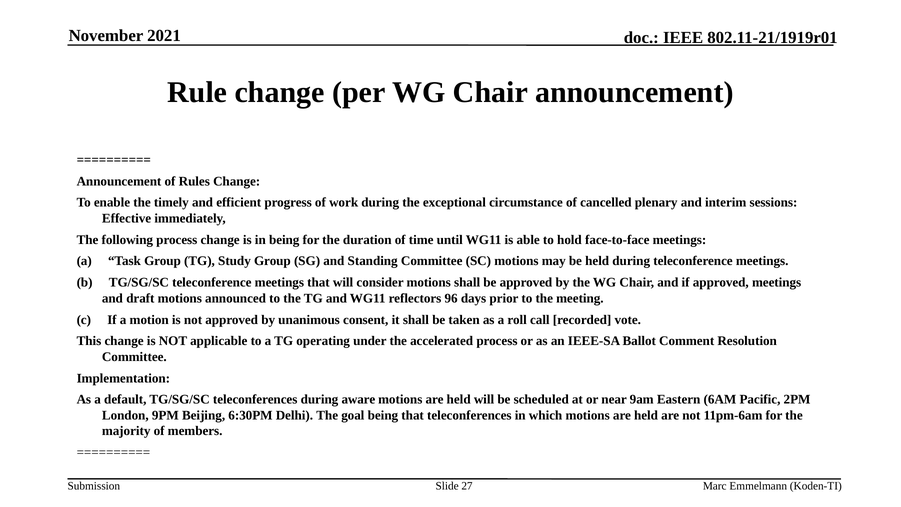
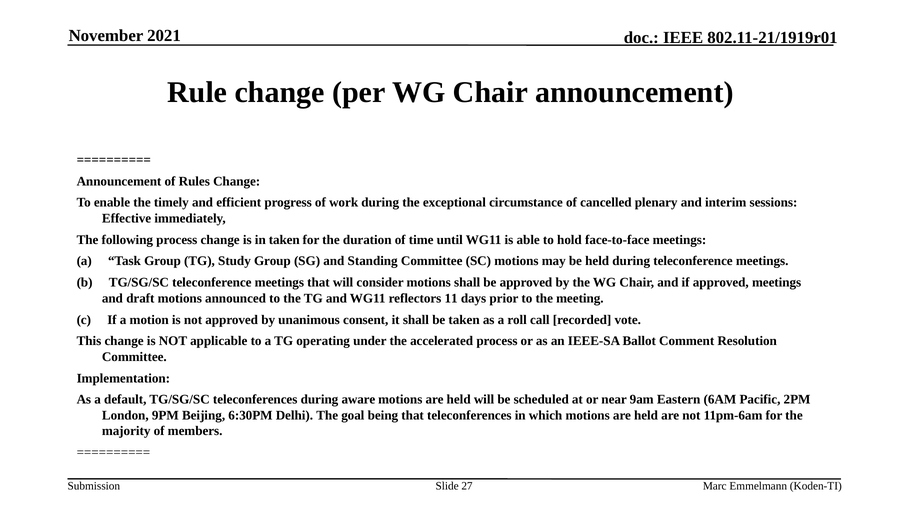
in being: being -> taken
96: 96 -> 11
